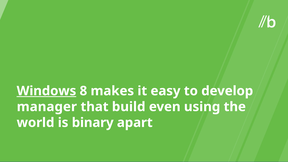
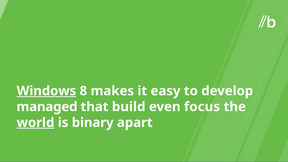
manager: manager -> managed
using: using -> focus
world underline: none -> present
